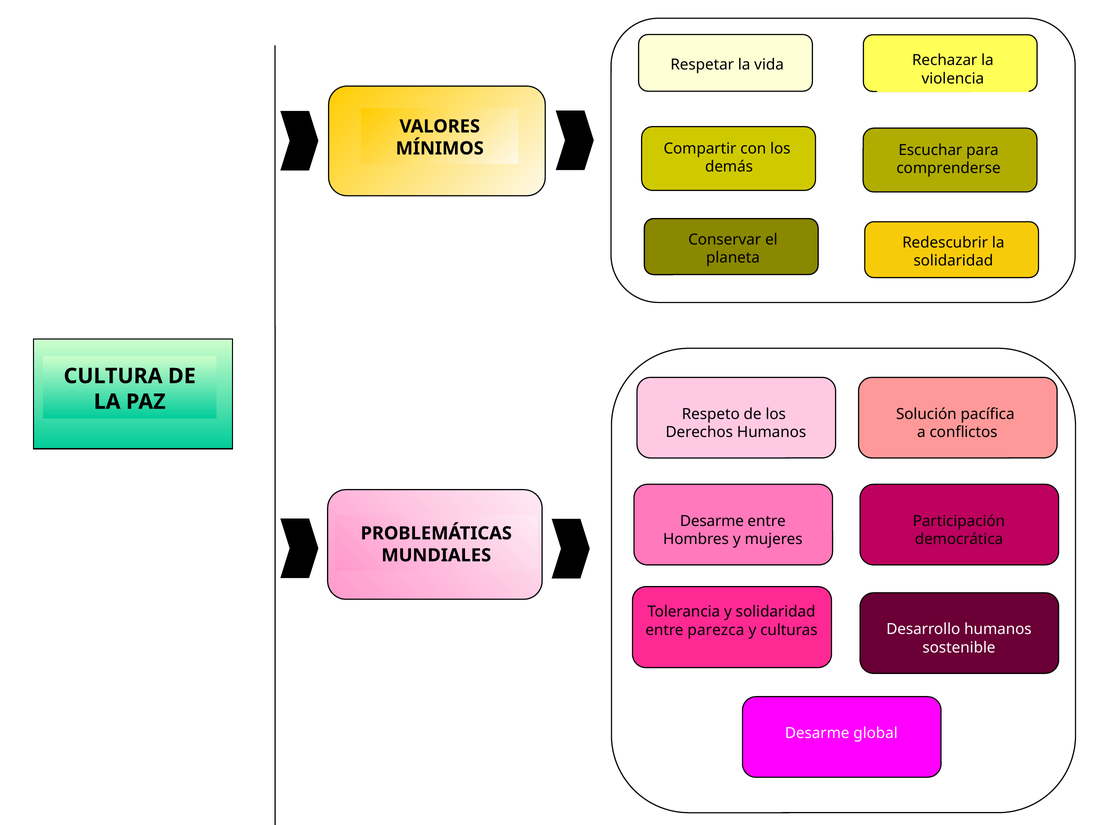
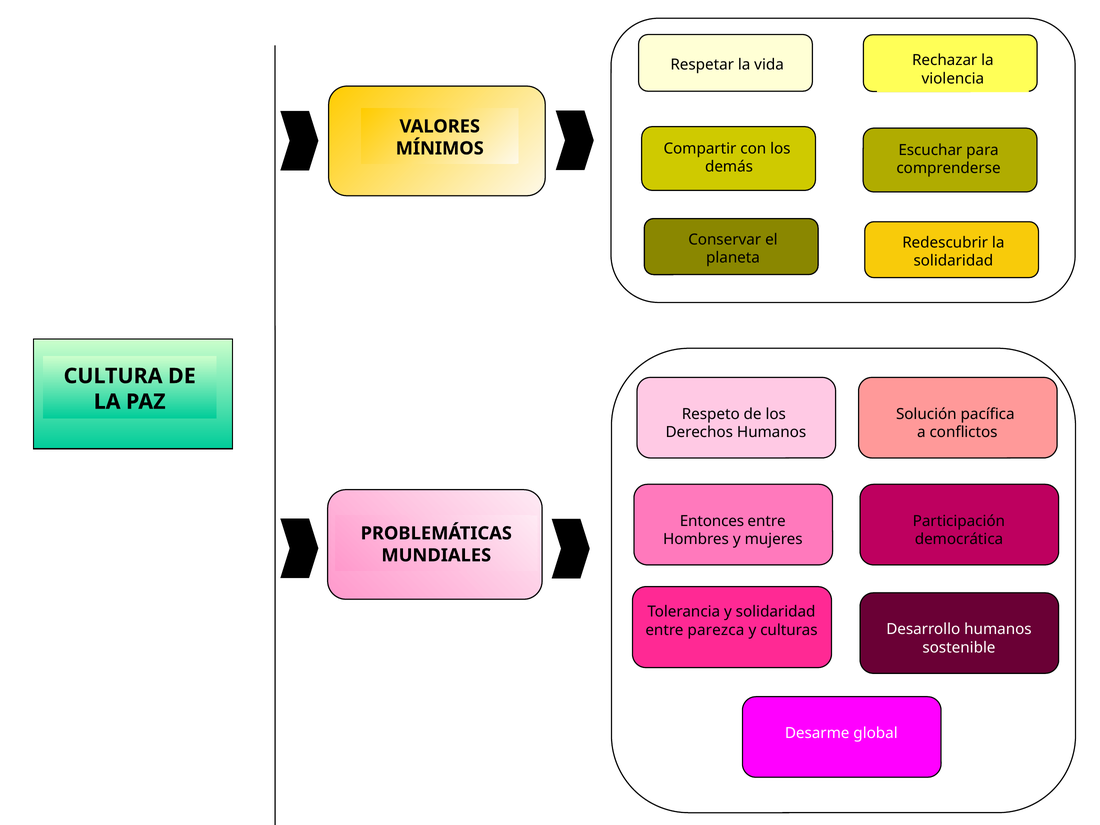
Desarme at (712, 521): Desarme -> Entonces
